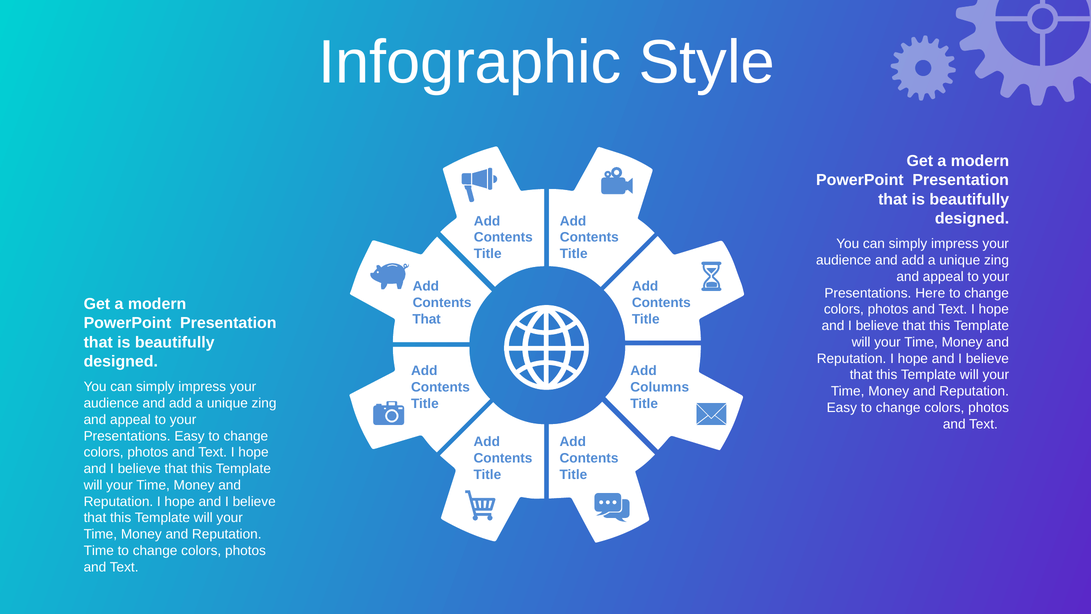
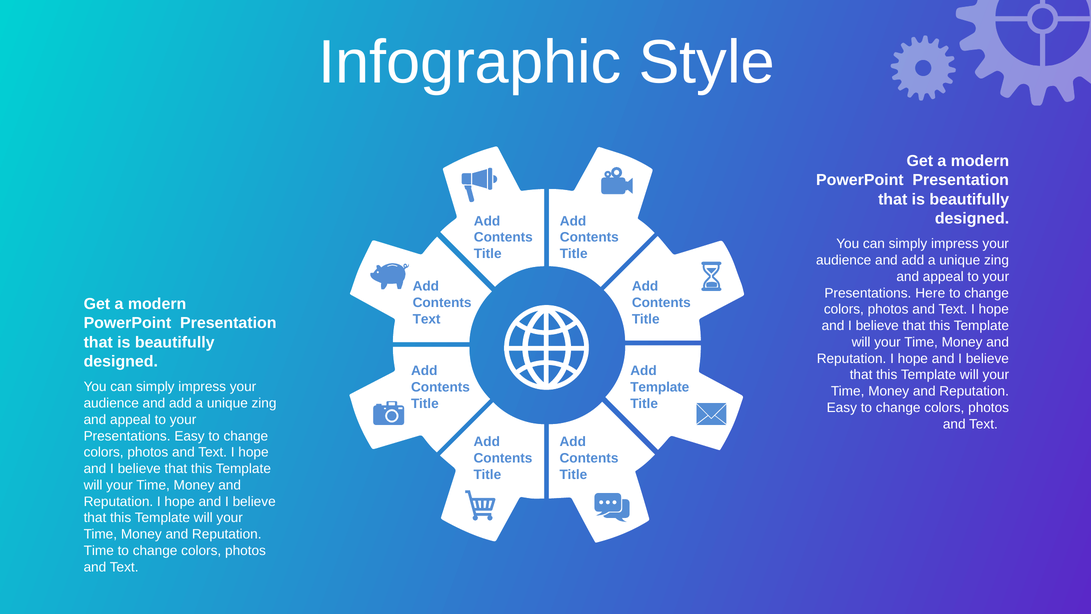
That at (427, 319): That -> Text
Columns at (660, 387): Columns -> Template
